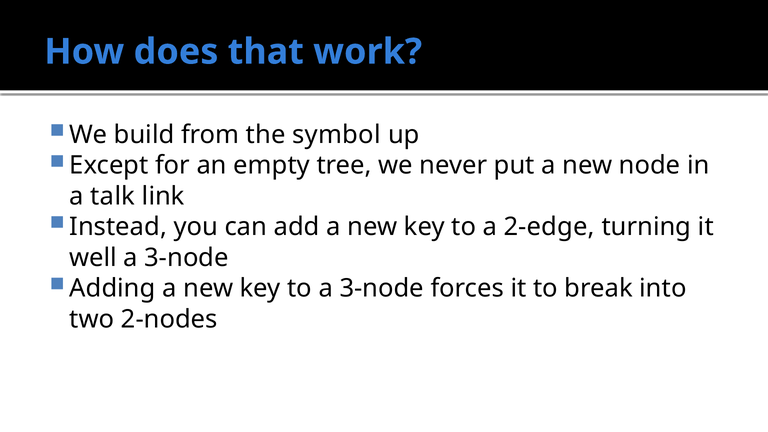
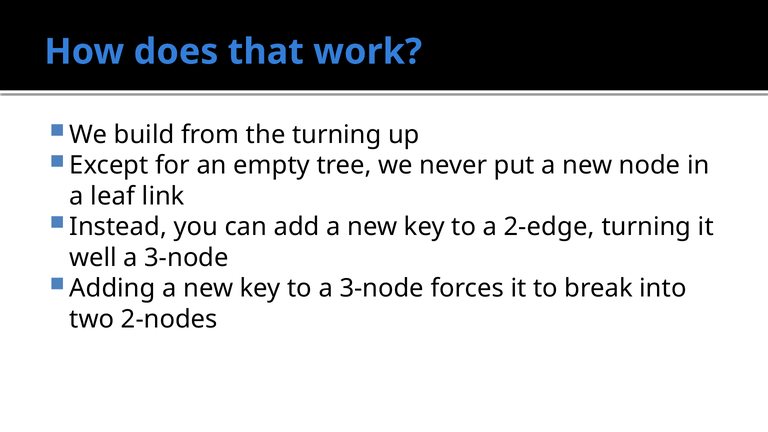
the symbol: symbol -> turning
talk: talk -> leaf
